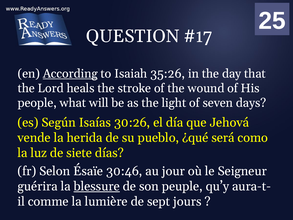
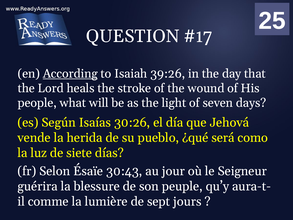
35:26: 35:26 -> 39:26
30:46: 30:46 -> 30:43
blessure underline: present -> none
